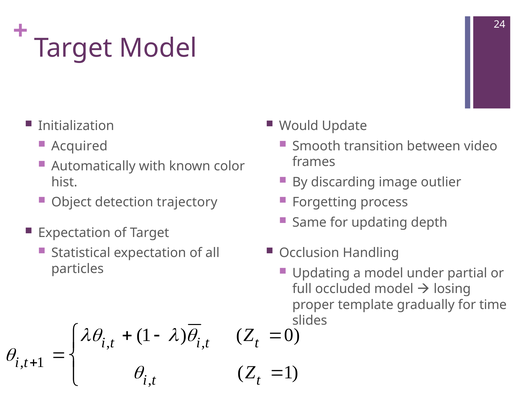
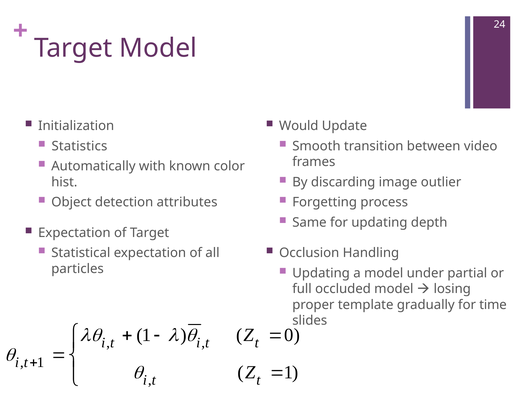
Acquired: Acquired -> Statistics
trajectory: trajectory -> attributes
